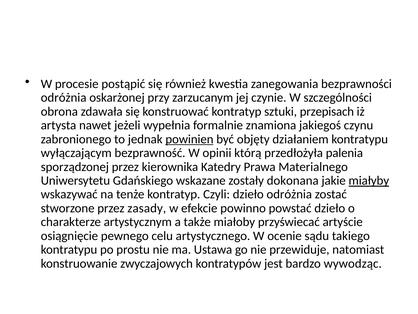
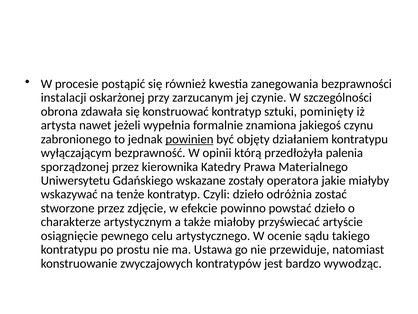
odróżnia at (64, 98): odróżnia -> instalacji
przepisach: przepisach -> pominięty
dokonana: dokonana -> operatora
miałyby underline: present -> none
zasady: zasady -> zdjęcie
